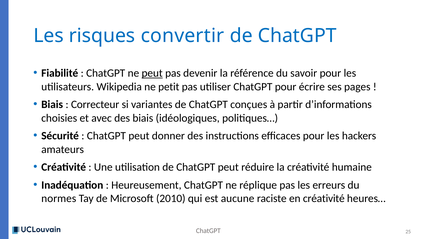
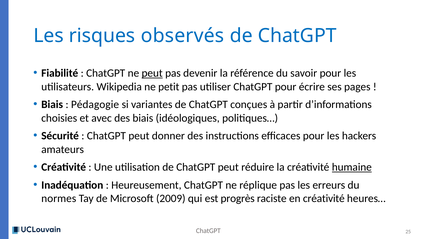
convertir: convertir -> observés
Correcteur: Correcteur -> Pédagogie
humaine underline: none -> present
2010: 2010 -> 2009
aucune: aucune -> progrès
